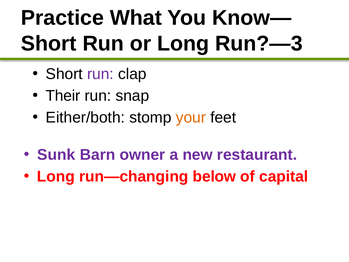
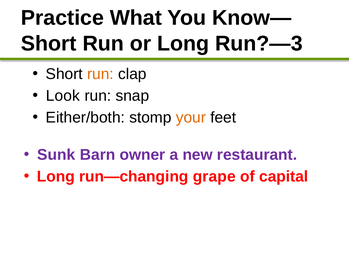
run at (100, 74) colour: purple -> orange
Their: Their -> Look
below: below -> grape
